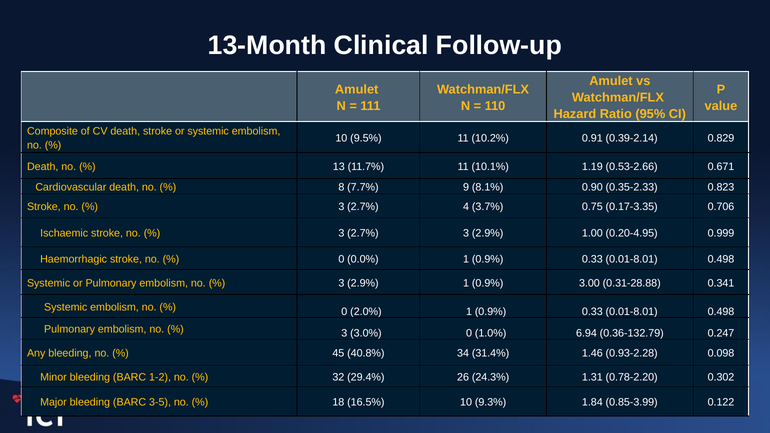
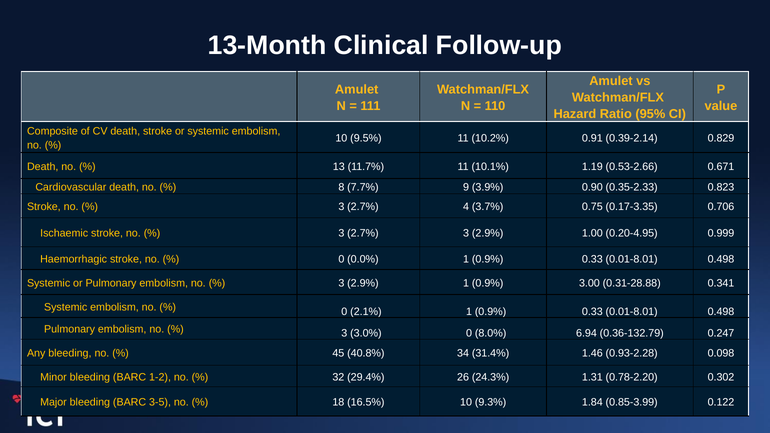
8.1%: 8.1% -> 3.9%
2.0%: 2.0% -> 2.1%
1.0%: 1.0% -> 8.0%
